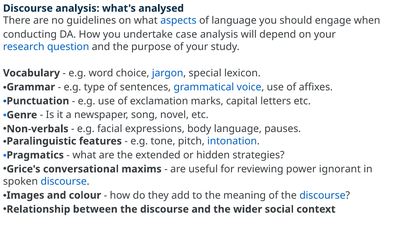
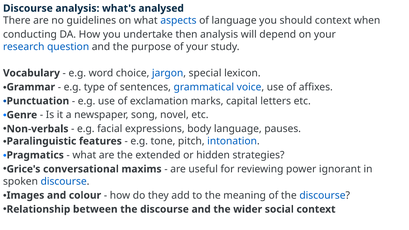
should engage: engage -> context
case: case -> then
